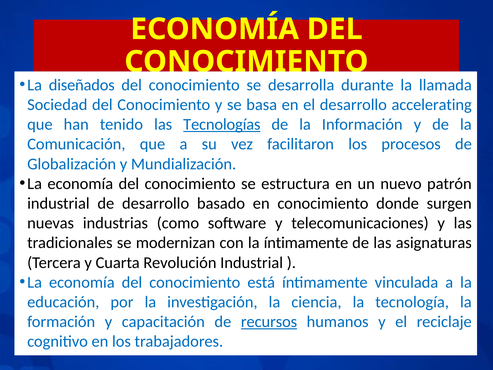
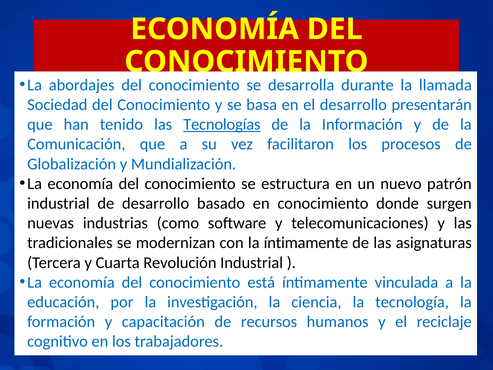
diseñados: diseñados -> abordajes
accelerating: accelerating -> presentarán
recursos underline: present -> none
